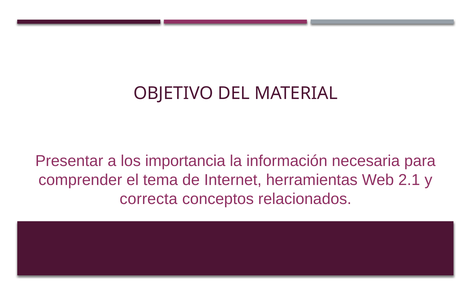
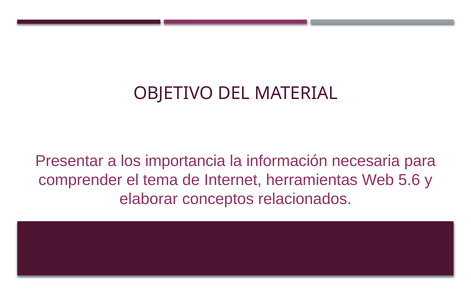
2.1: 2.1 -> 5.6
correcta: correcta -> elaborar
